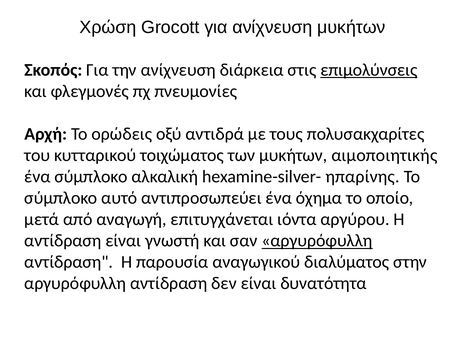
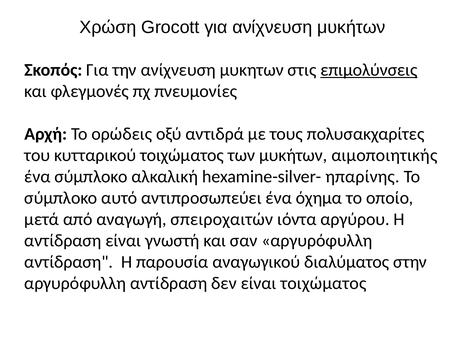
διάρκεια: διάρκεια -> μυκητων
επιτυγχάνεται: επιτυγχάνεται -> σπειροχαιτών
αργυρόφυλλη at (317, 241) underline: present -> none
είναι δυνατότητα: δυνατότητα -> τοιχώματος
